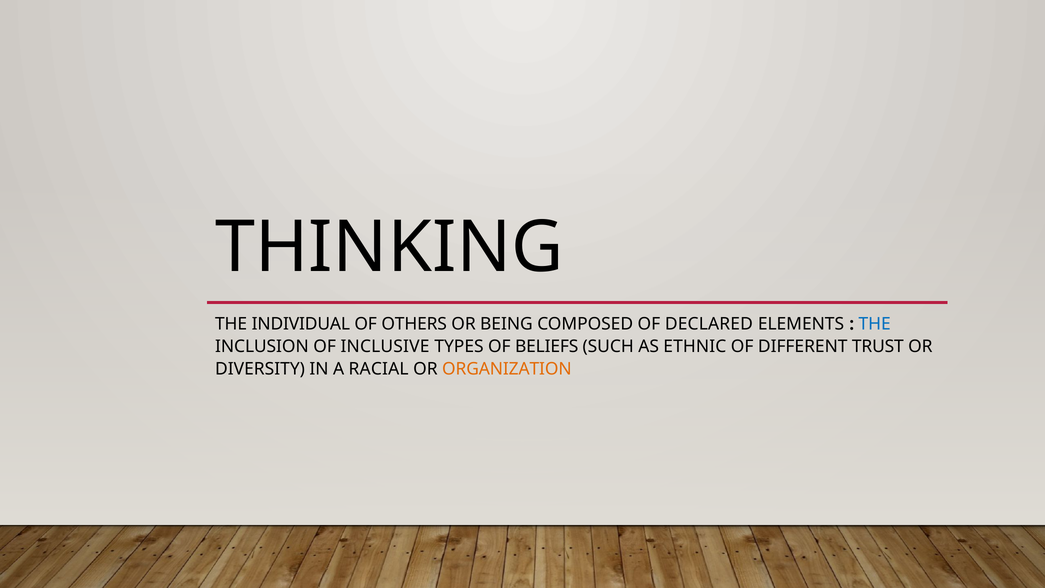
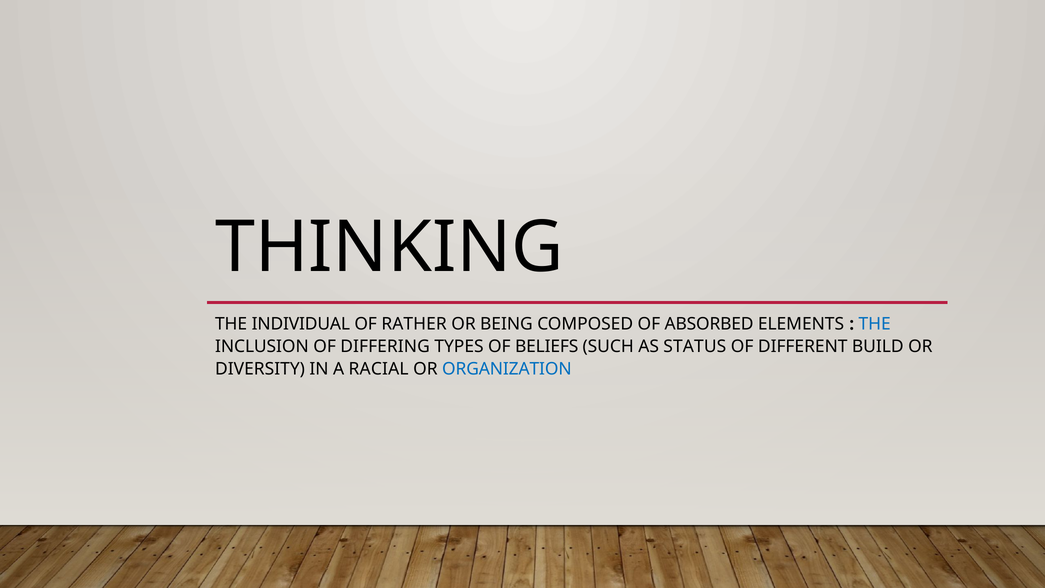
OTHERS: OTHERS -> RATHER
DECLARED: DECLARED -> ABSORBED
INCLUSIVE: INCLUSIVE -> DIFFERING
ETHNIC: ETHNIC -> STATUS
TRUST: TRUST -> BUILD
ORGANIZATION colour: orange -> blue
